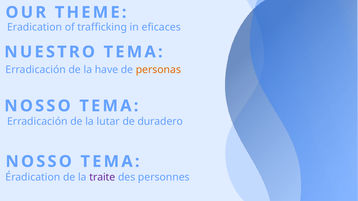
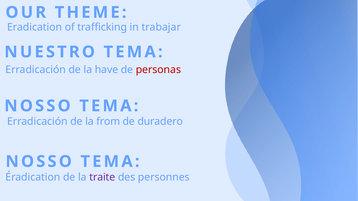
eficaces: eficaces -> trabajar
personas colour: orange -> red
lutar: lutar -> from
